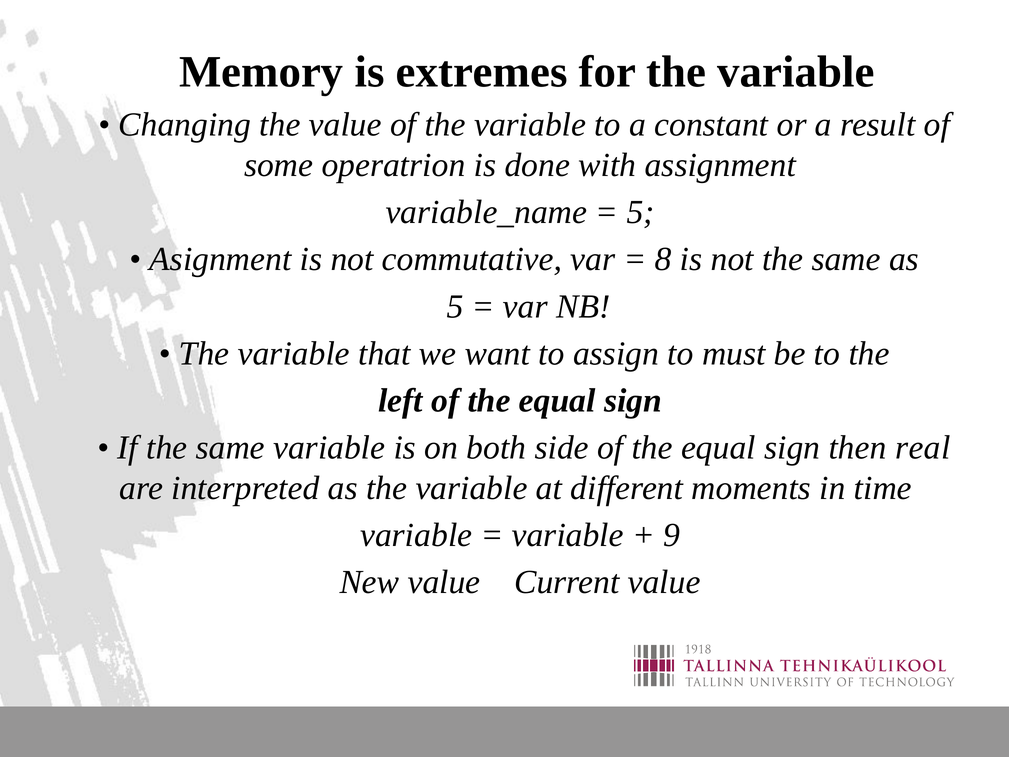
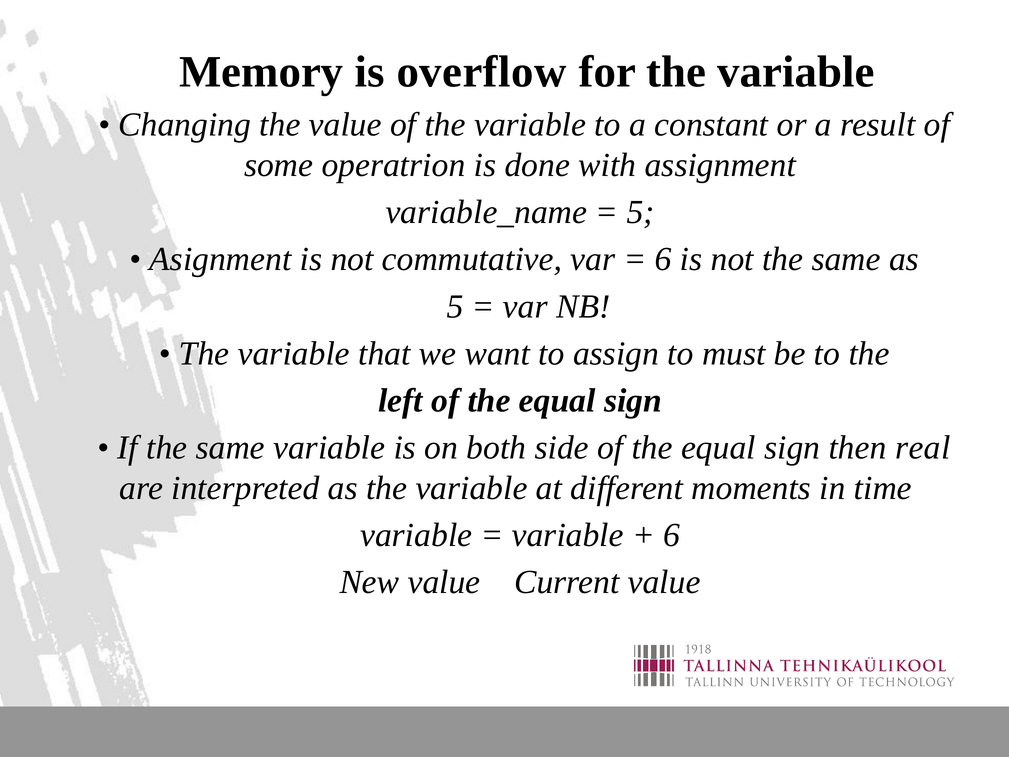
extremes: extremes -> overflow
8 at (663, 259): 8 -> 6
9 at (672, 535): 9 -> 6
